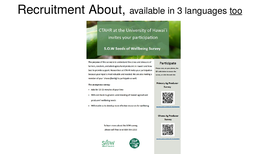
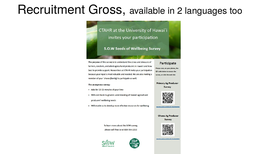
About: About -> Gross
3: 3 -> 2
too underline: present -> none
